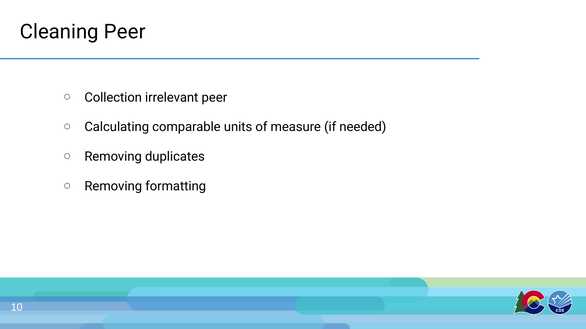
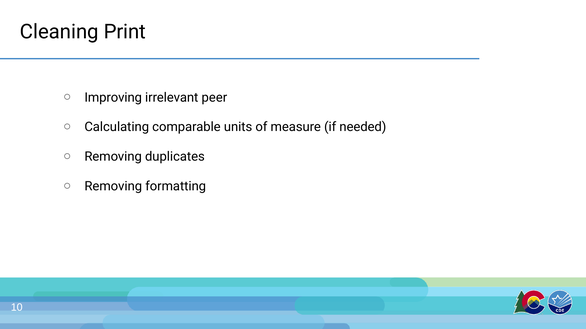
Cleaning Peer: Peer -> Print
Collection: Collection -> Improving
